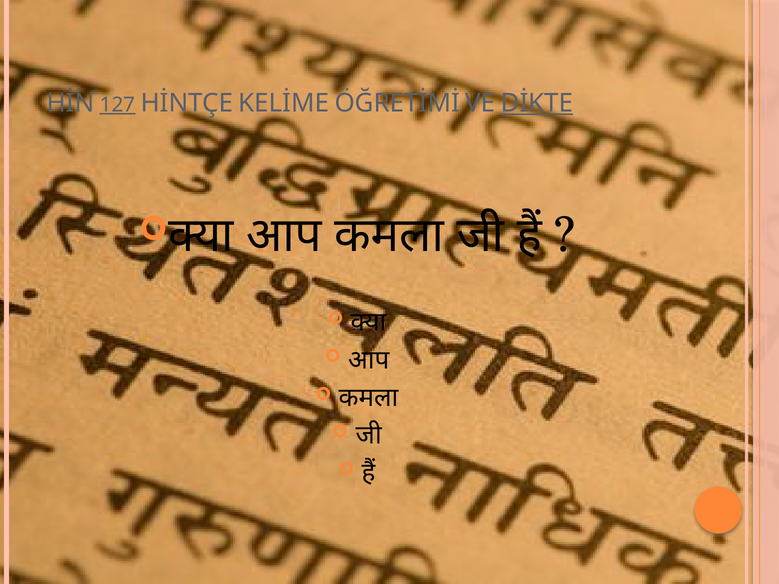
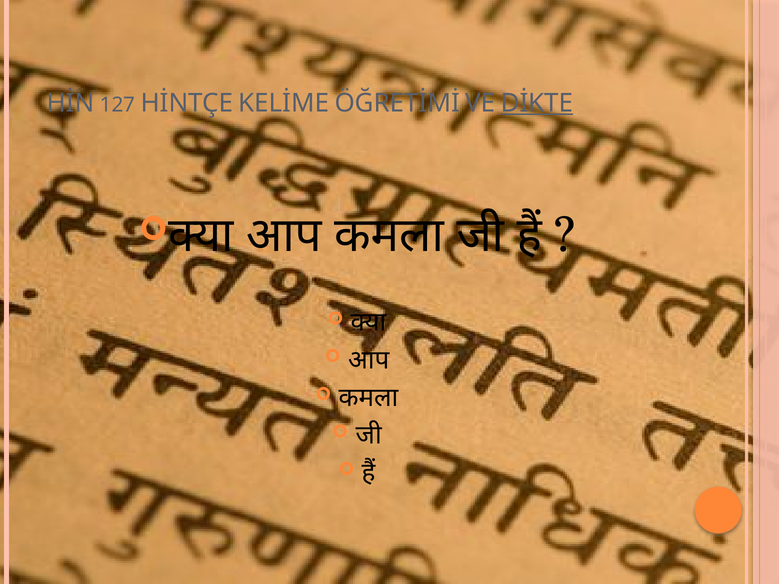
127 underline: present -> none
